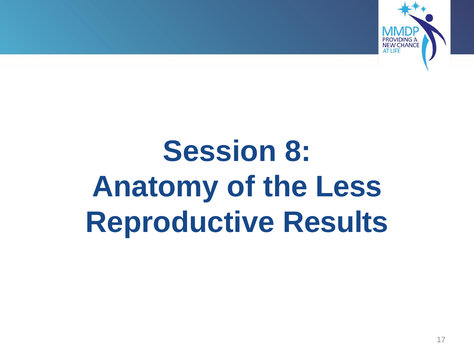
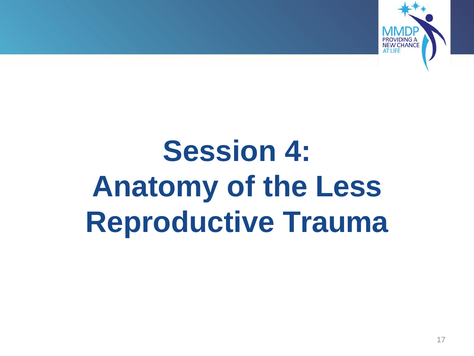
8: 8 -> 4
Results: Results -> Trauma
